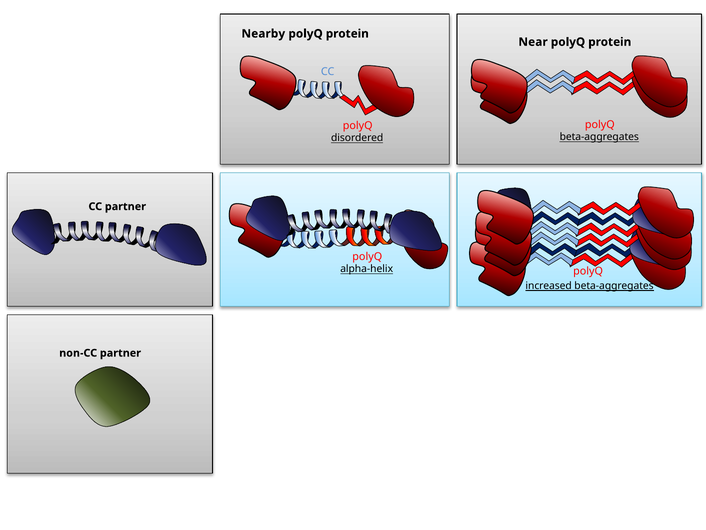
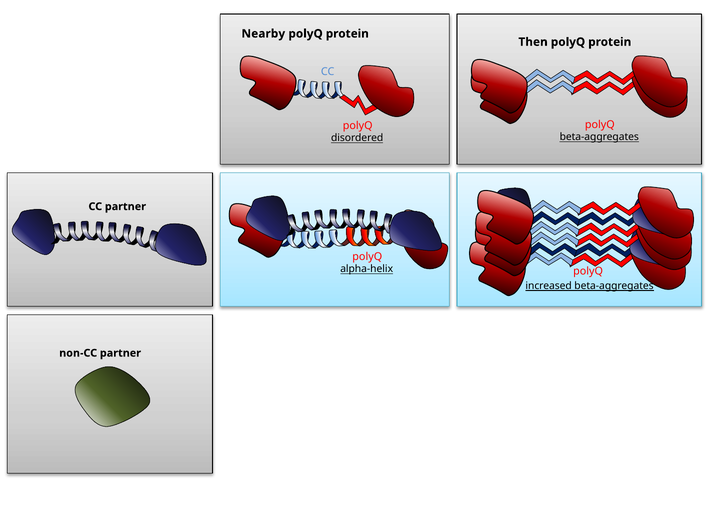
Near: Near -> Then
